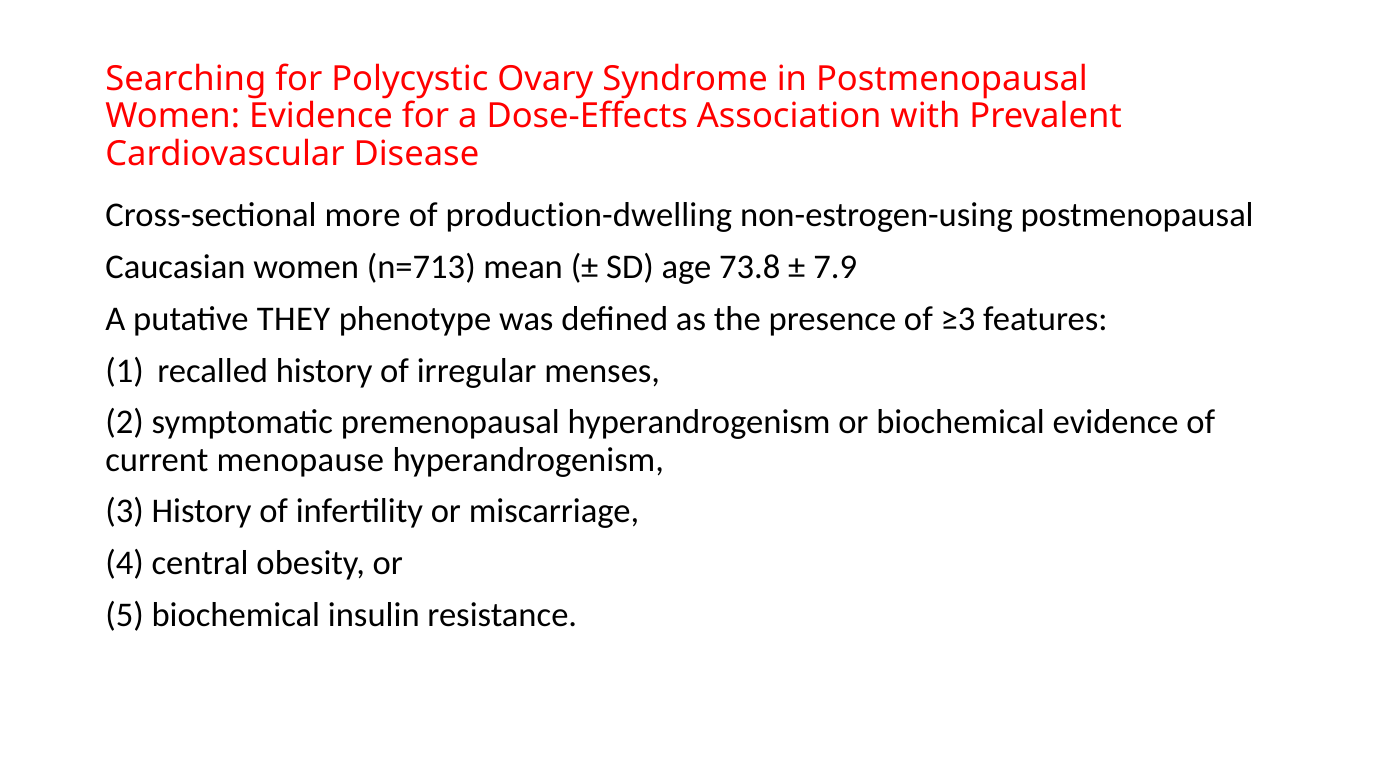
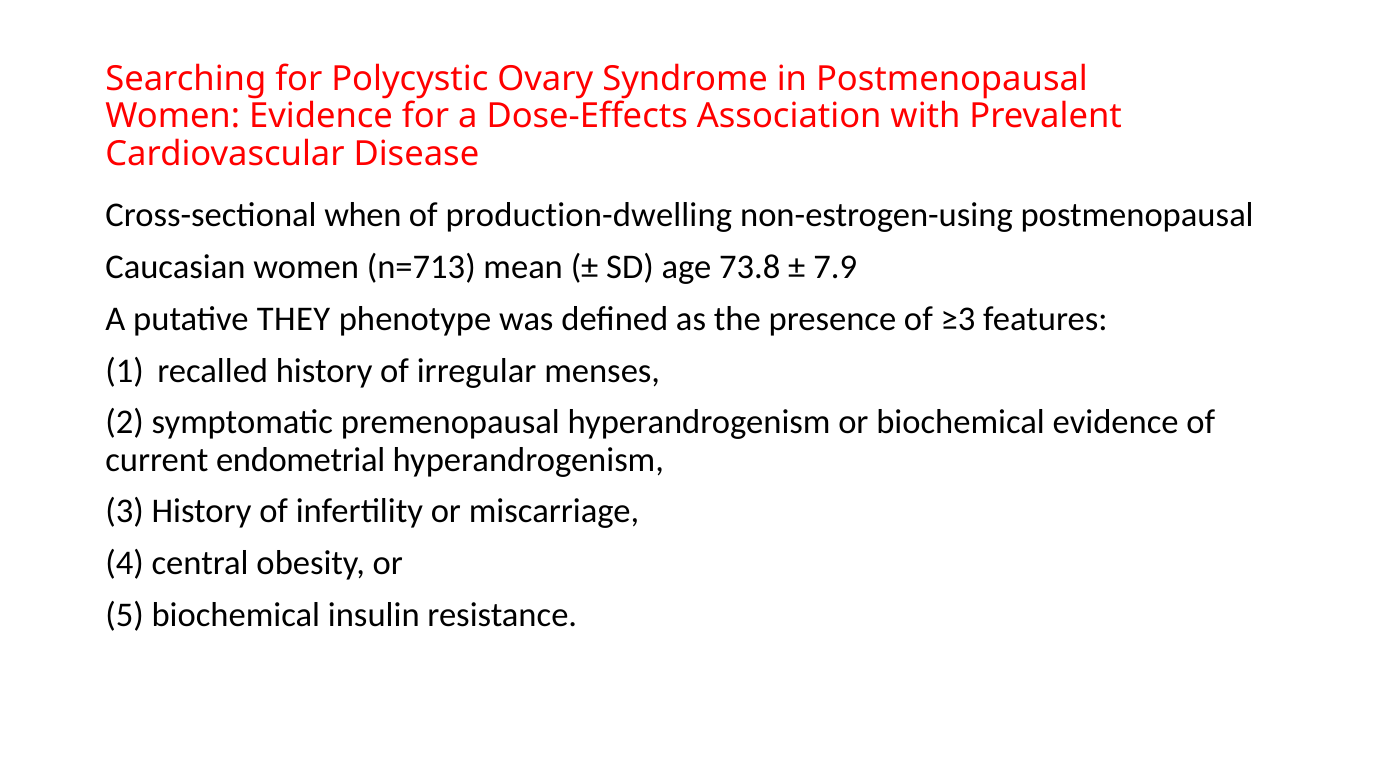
more: more -> when
menopause: menopause -> endometrial
